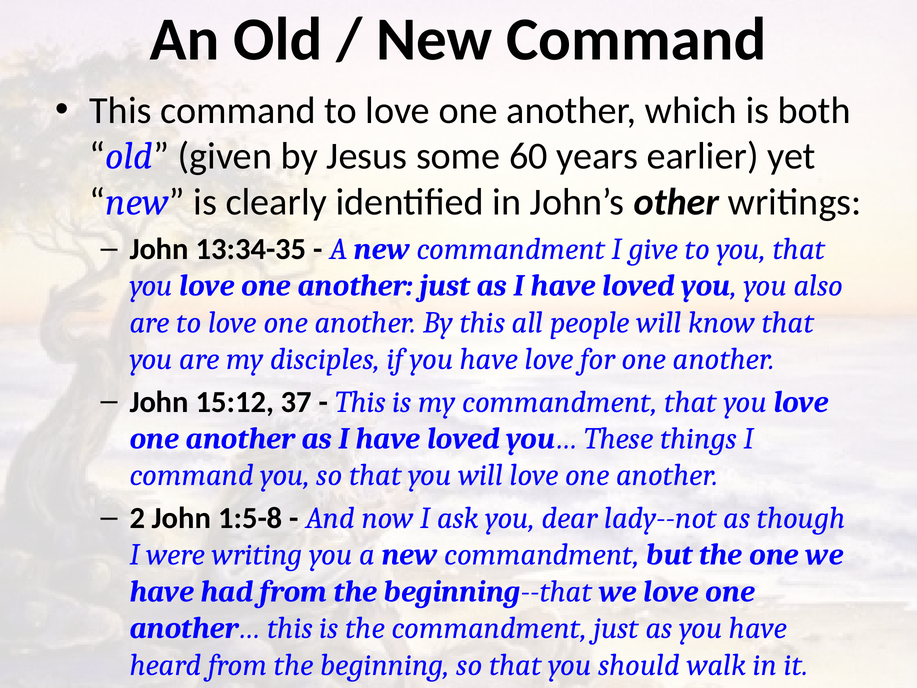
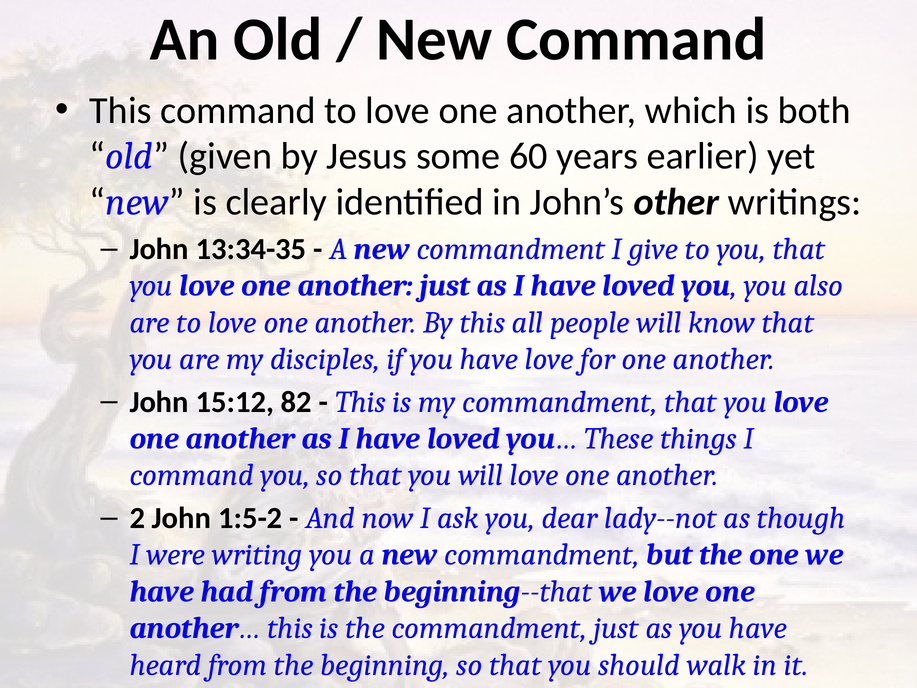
37: 37 -> 82
1:5-8: 1:5-8 -> 1:5-2
